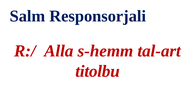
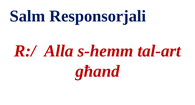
titolbu: titolbu -> għand
